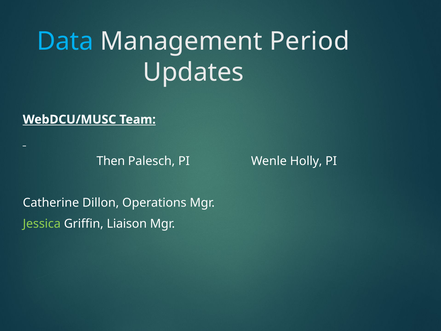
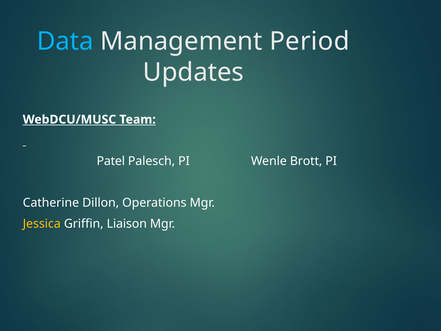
Then: Then -> Patel
Holly: Holly -> Brott
Jessica colour: light green -> yellow
